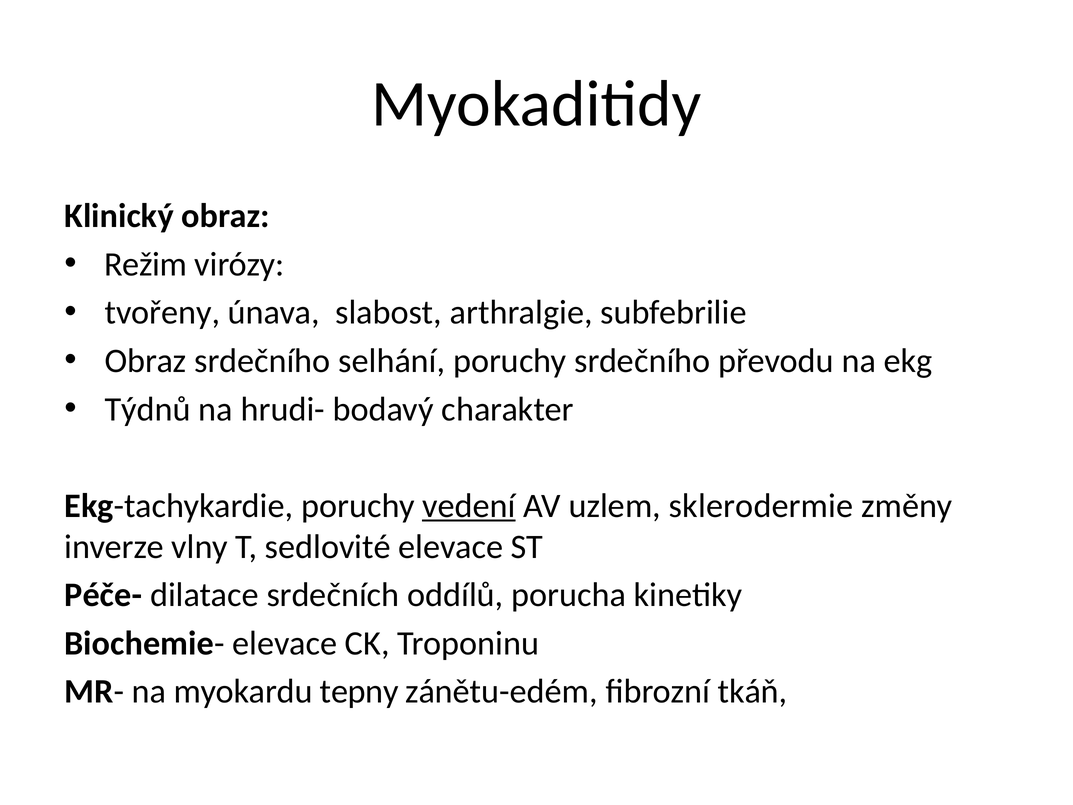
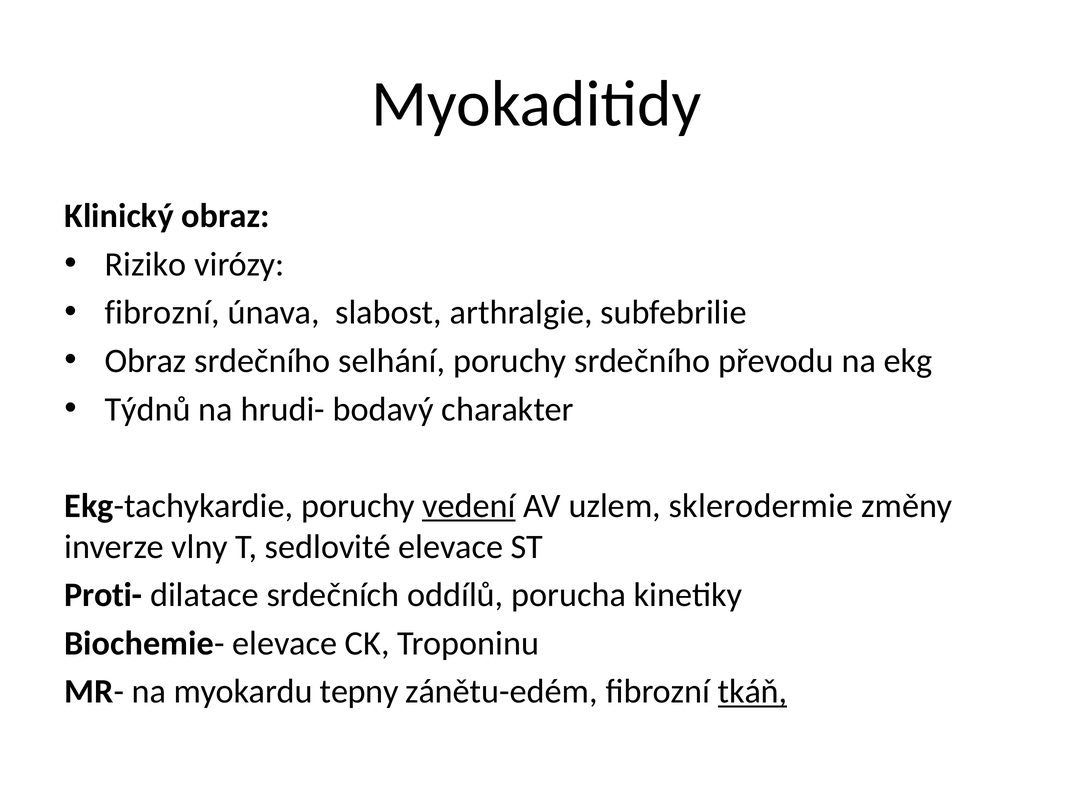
Režim: Režim -> Riziko
tvořeny at (162, 313): tvořeny -> fibrozní
Péče-: Péče- -> Proti-
tkáň underline: none -> present
